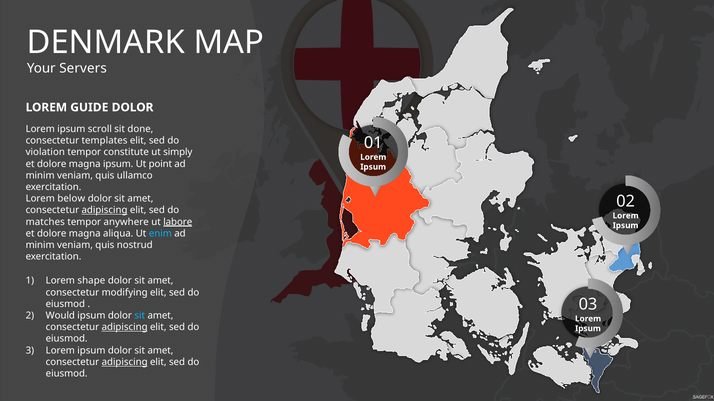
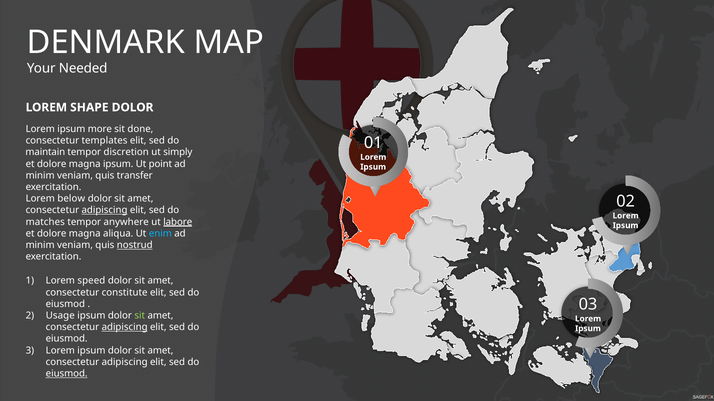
Servers: Servers -> Needed
GUIDE: GUIDE -> SHAPE
scroll: scroll -> more
violation: violation -> maintain
constitute: constitute -> discretion
ullamco: ullamco -> transfer
nostrud underline: none -> present
shape: shape -> speed
modifying: modifying -> constitute
Would: Would -> Usage
sit at (140, 316) colour: light blue -> light green
adipiscing at (125, 362) underline: present -> none
eiusmod at (67, 374) underline: none -> present
